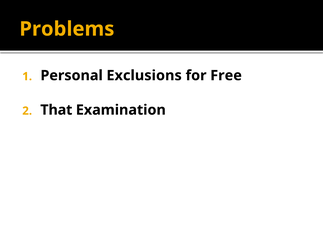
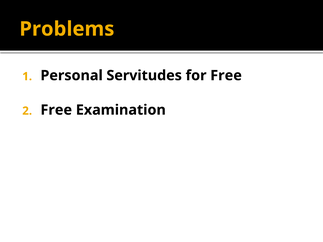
Exclusions: Exclusions -> Servitudes
That at (56, 110): That -> Free
